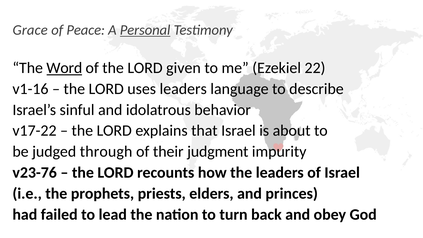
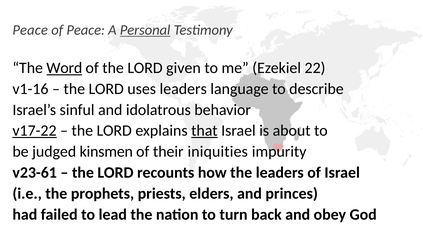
Grace at (30, 30): Grace -> Peace
v17-22 underline: none -> present
that underline: none -> present
through: through -> kinsmen
judgment: judgment -> iniquities
v23-76: v23-76 -> v23-61
